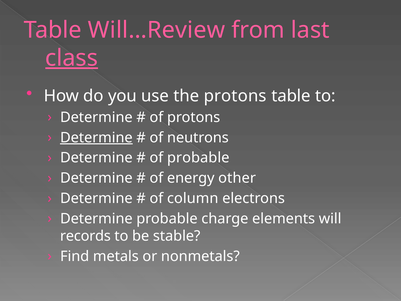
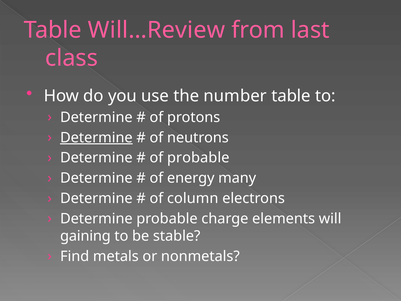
class underline: present -> none
the protons: protons -> number
other: other -> many
records: records -> gaining
